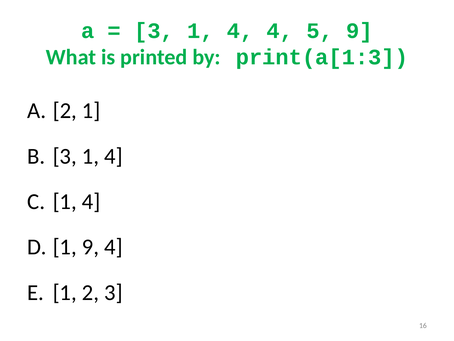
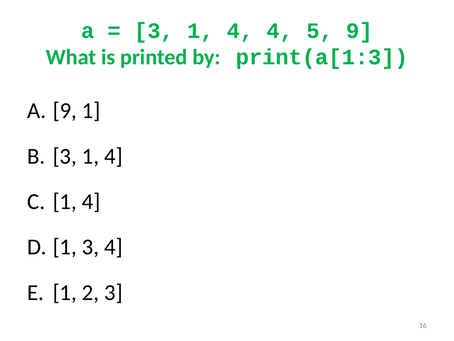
A 2: 2 -> 9
1 9: 9 -> 3
